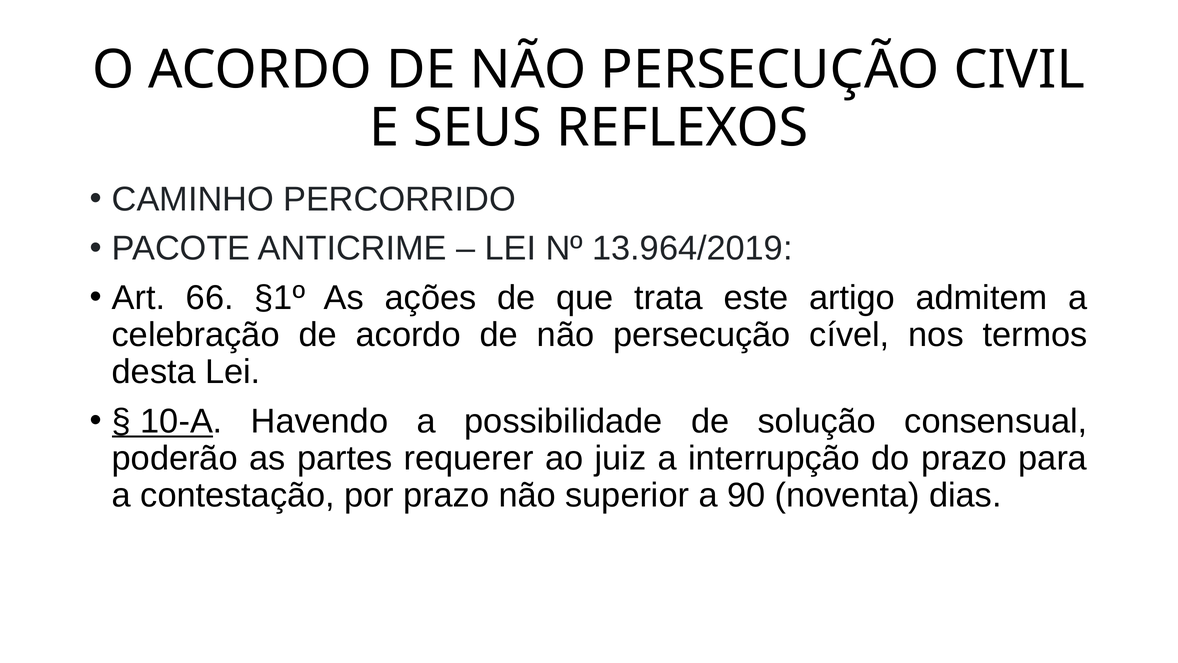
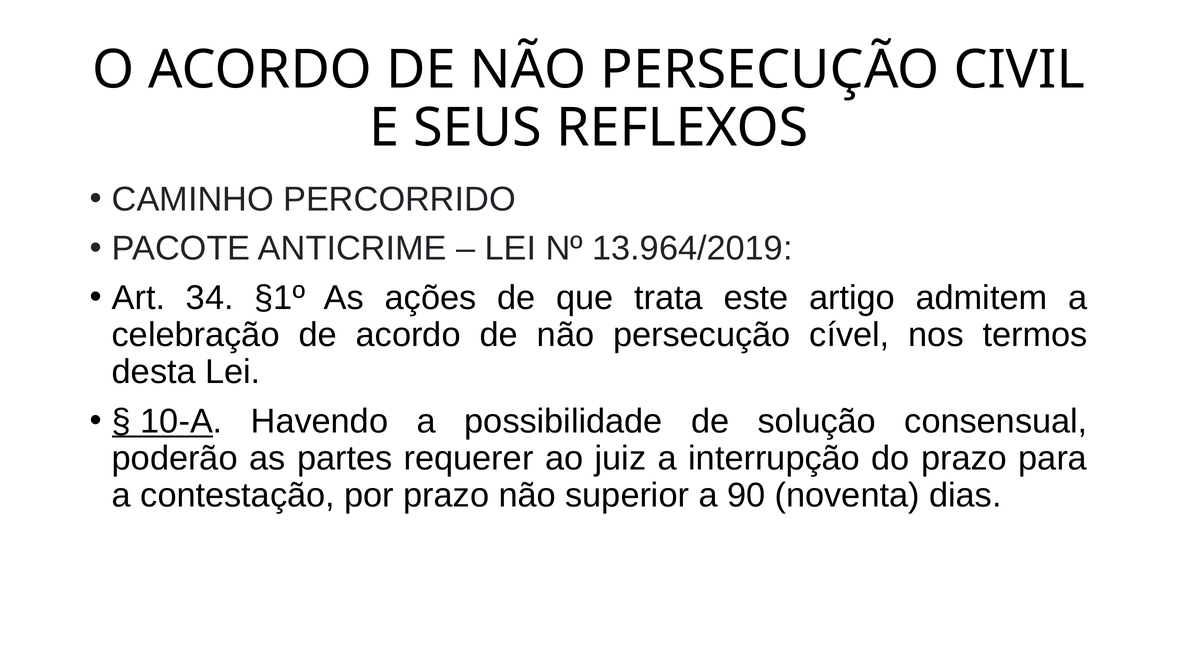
66: 66 -> 34
